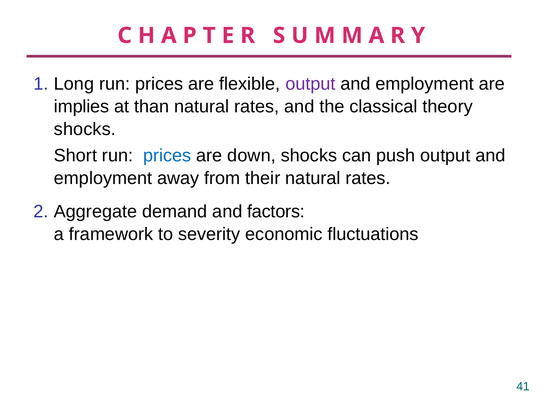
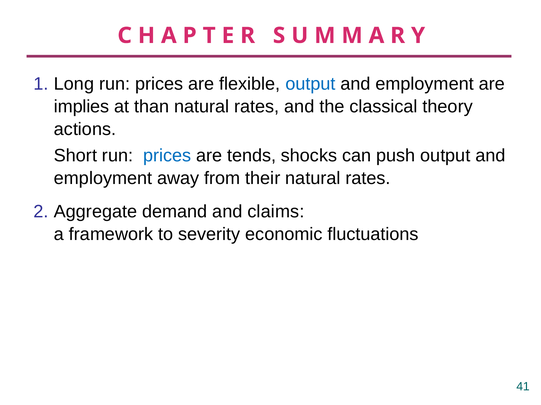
output at (310, 84) colour: purple -> blue
shocks at (85, 129): shocks -> actions
down: down -> tends
factors: factors -> claims
